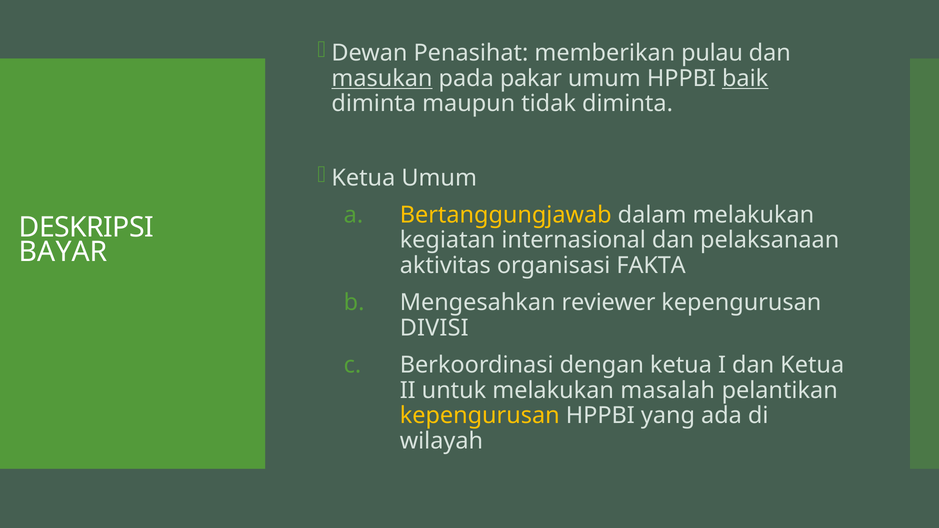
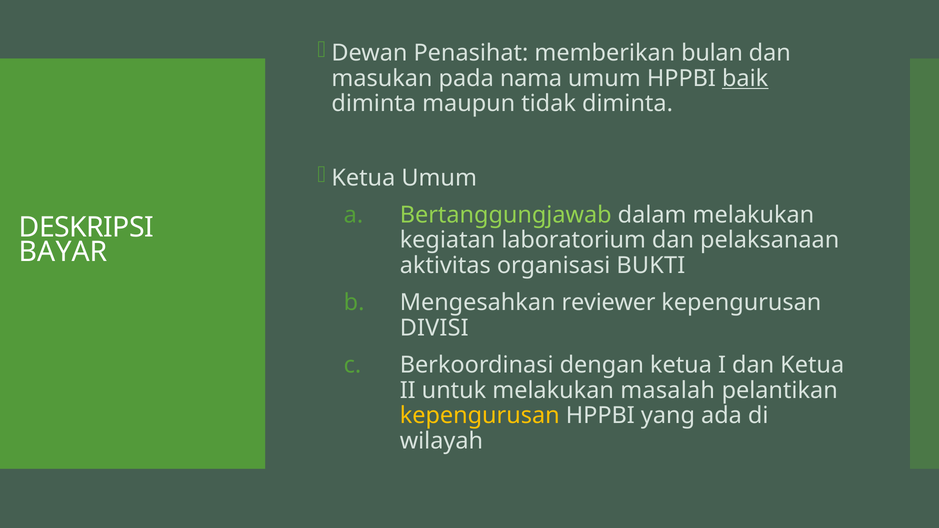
pulau: pulau -> bulan
masukan underline: present -> none
pakar: pakar -> nama
Bertanggungjawab colour: yellow -> light green
internasional: internasional -> laboratorium
FAKTA: FAKTA -> BUKTI
